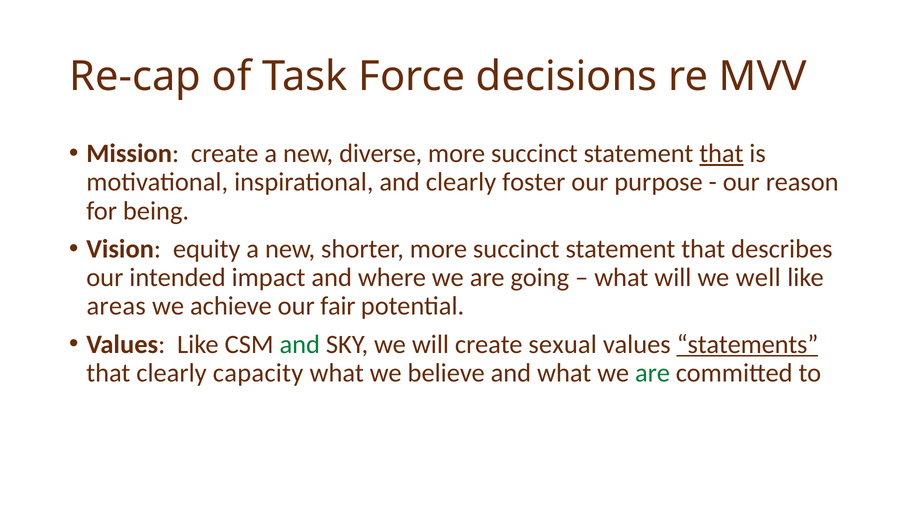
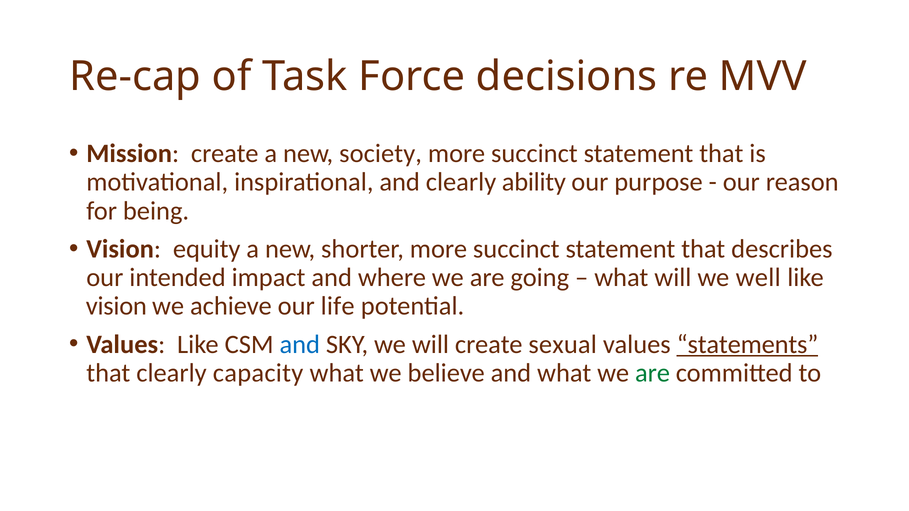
diverse: diverse -> society
that at (721, 154) underline: present -> none
foster: foster -> ability
areas at (116, 306): areas -> vision
fair: fair -> life
and at (300, 344) colour: green -> blue
